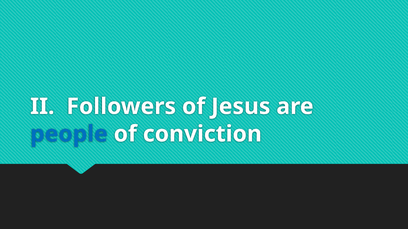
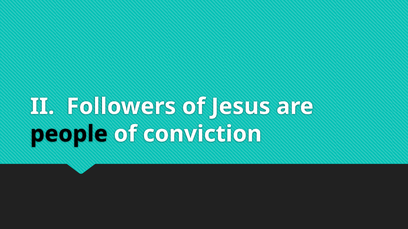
people colour: blue -> black
